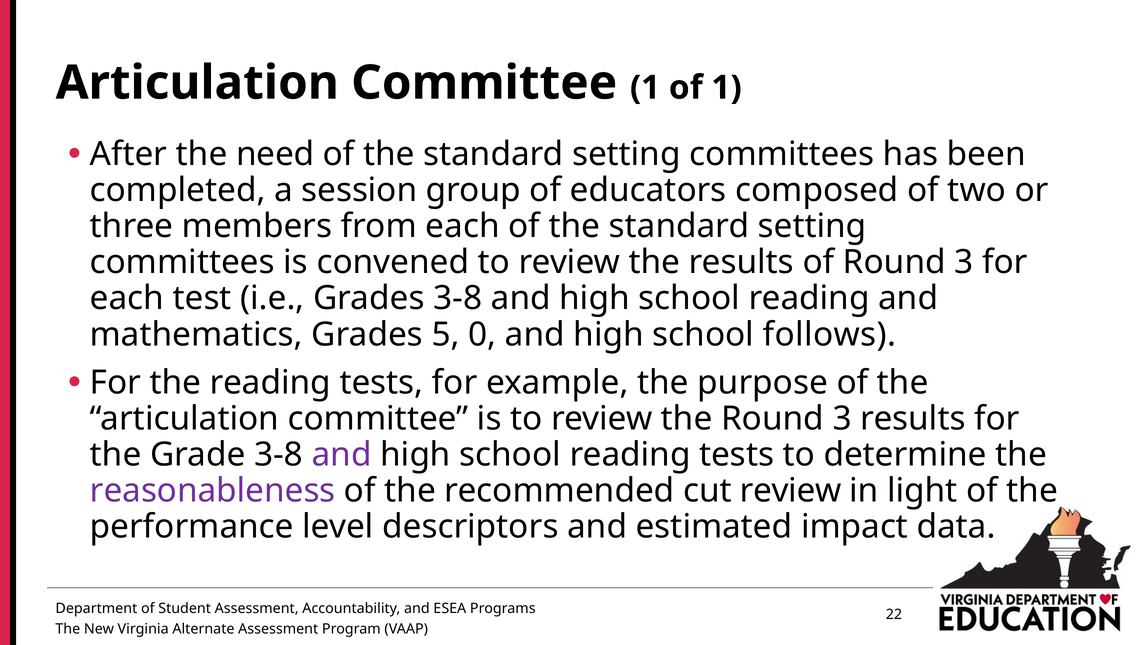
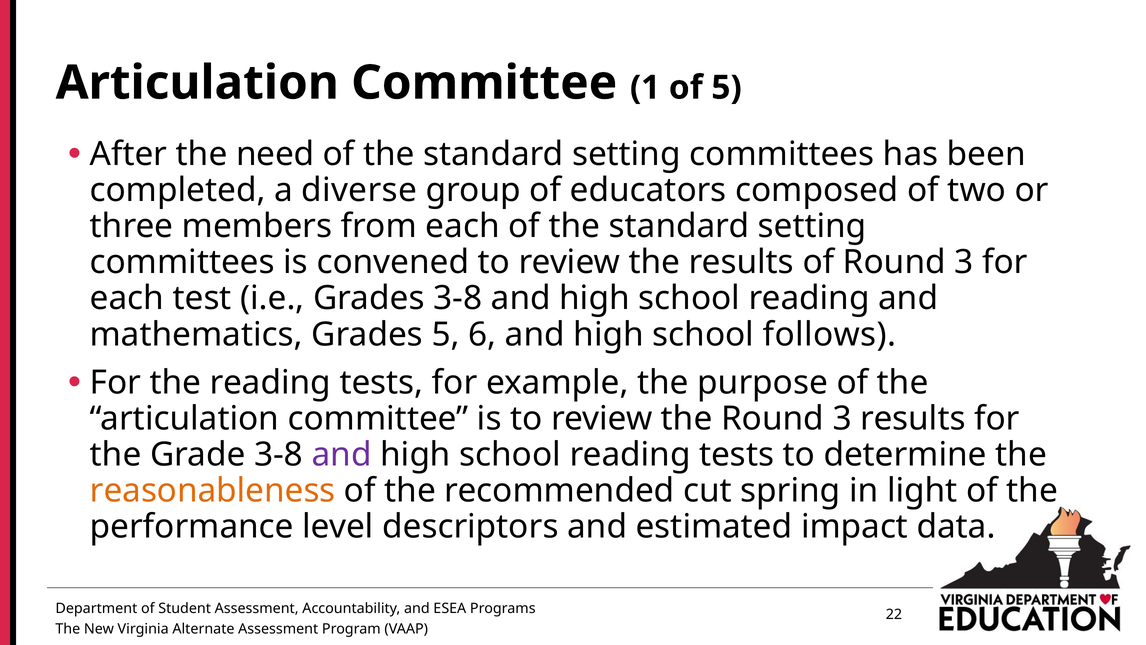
of 1: 1 -> 5
session: session -> diverse
0: 0 -> 6
reasonableness colour: purple -> orange
cut review: review -> spring
